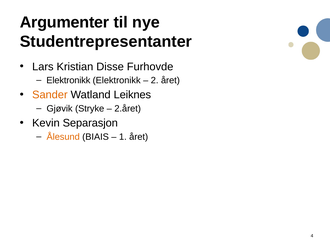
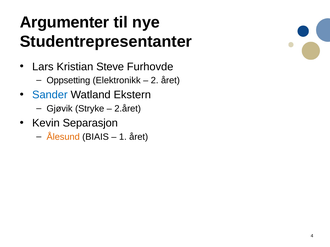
Disse: Disse -> Steve
Elektronikk at (68, 81): Elektronikk -> Oppsetting
Sander colour: orange -> blue
Leiknes: Leiknes -> Ekstern
